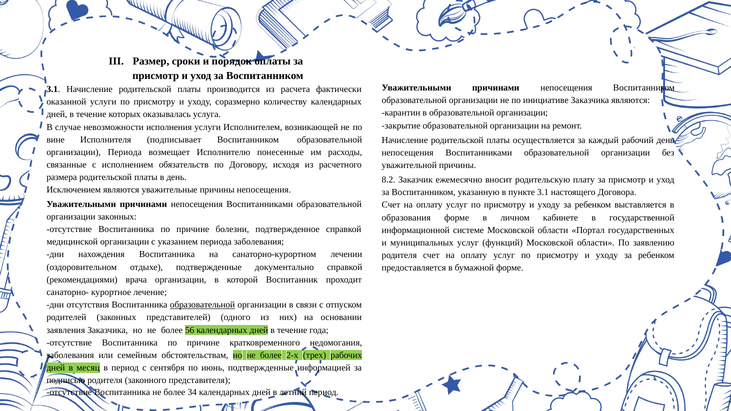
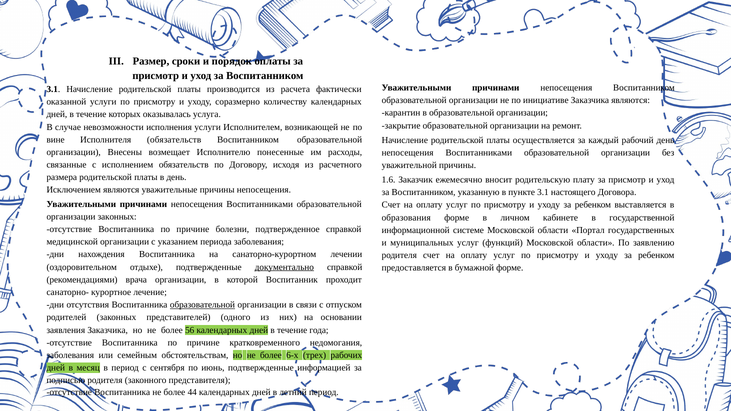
Исполнителя подписывает: подписывает -> обязательств
организации Периода: Периода -> Внесены
8.2: 8.2 -> 1.6
документально underline: none -> present
2-х: 2-х -> 6-х
34: 34 -> 44
